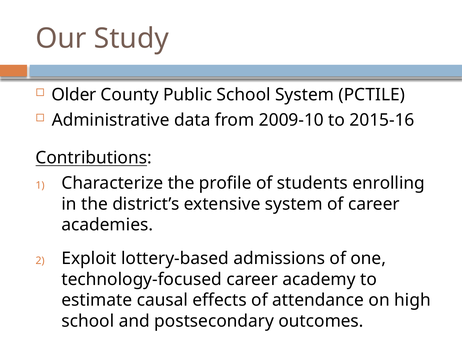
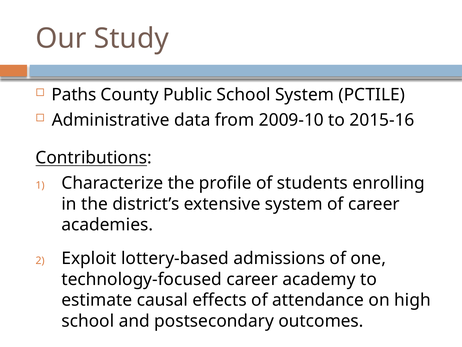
Older: Older -> Paths
